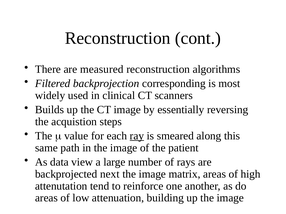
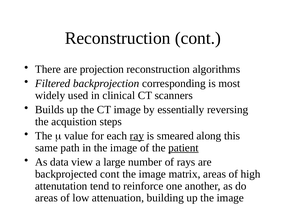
measured: measured -> projection
patient underline: none -> present
backprojected next: next -> cont
